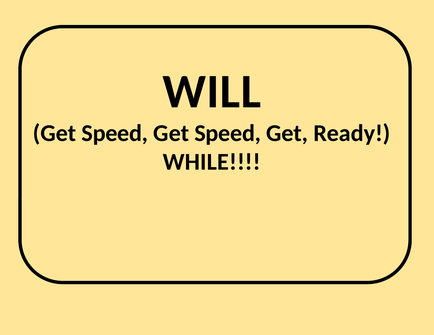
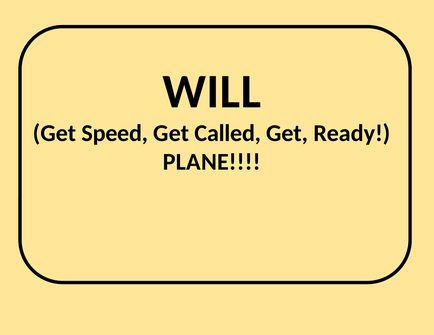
Speed at (228, 133): Speed -> Called
WHILE: WHILE -> PLANE
